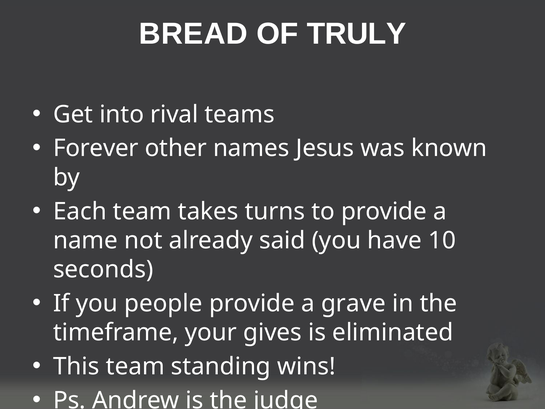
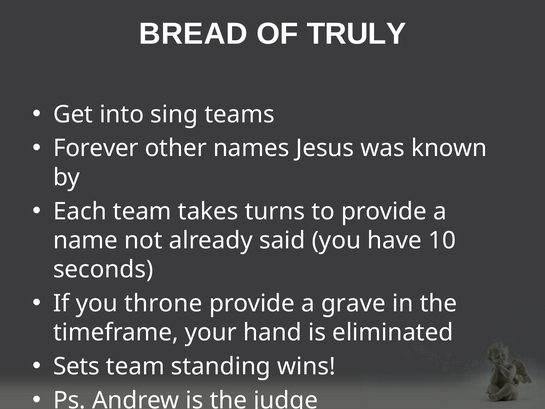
rival: rival -> sing
people: people -> throne
gives: gives -> hand
This: This -> Sets
